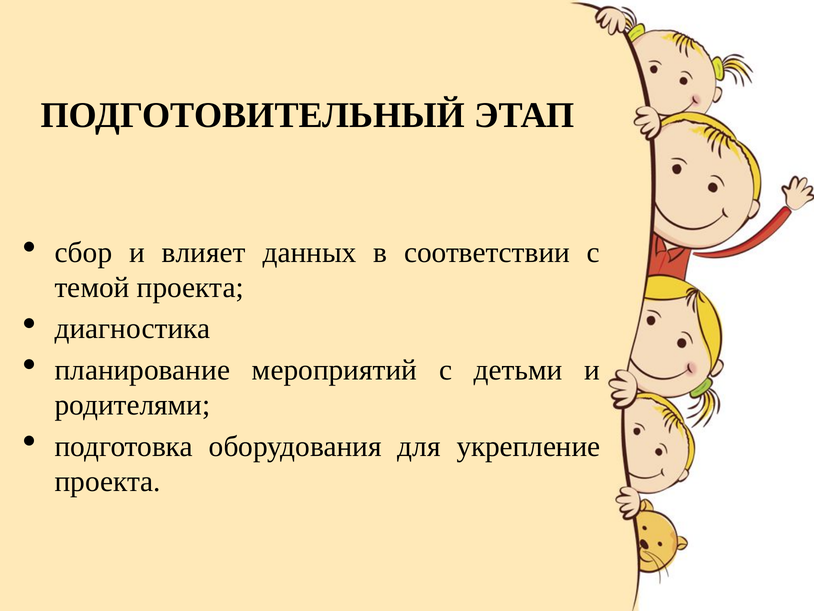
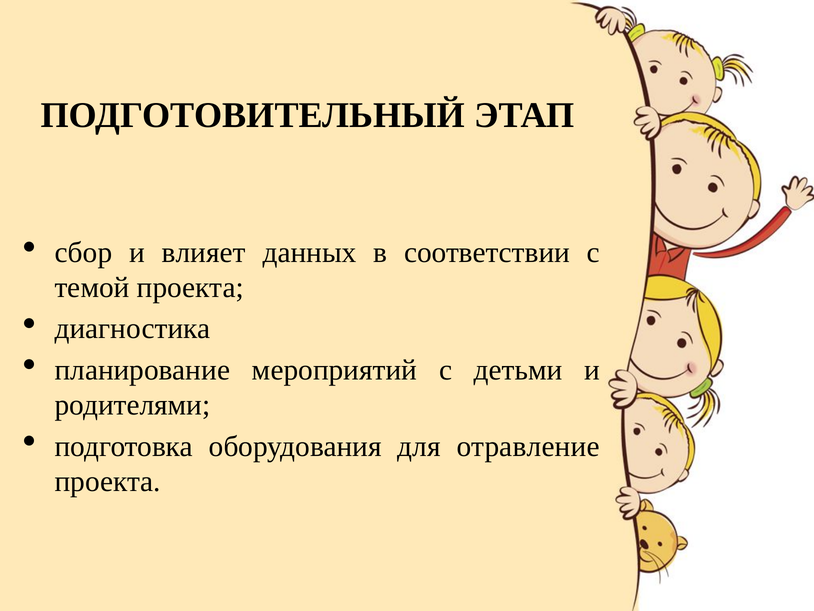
укрепление: укрепление -> отравление
